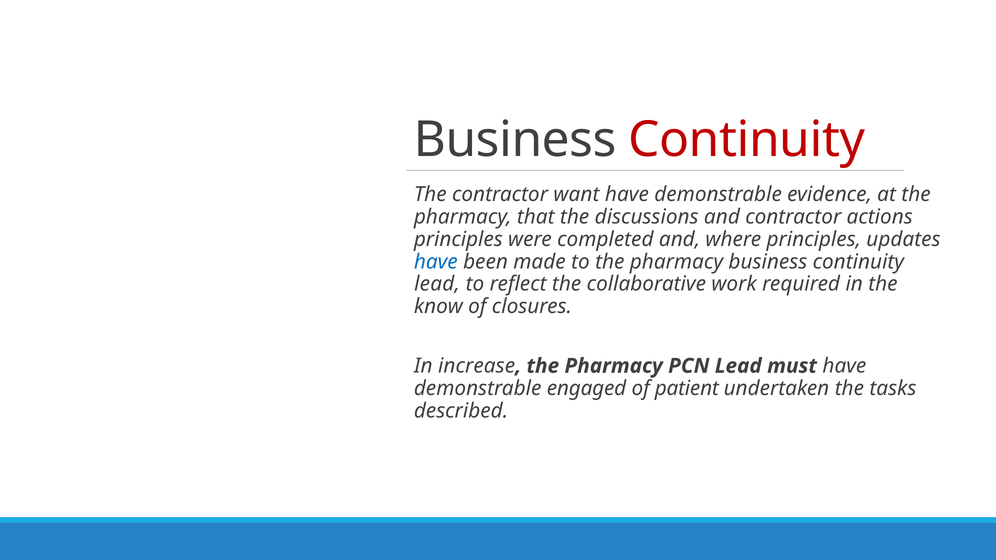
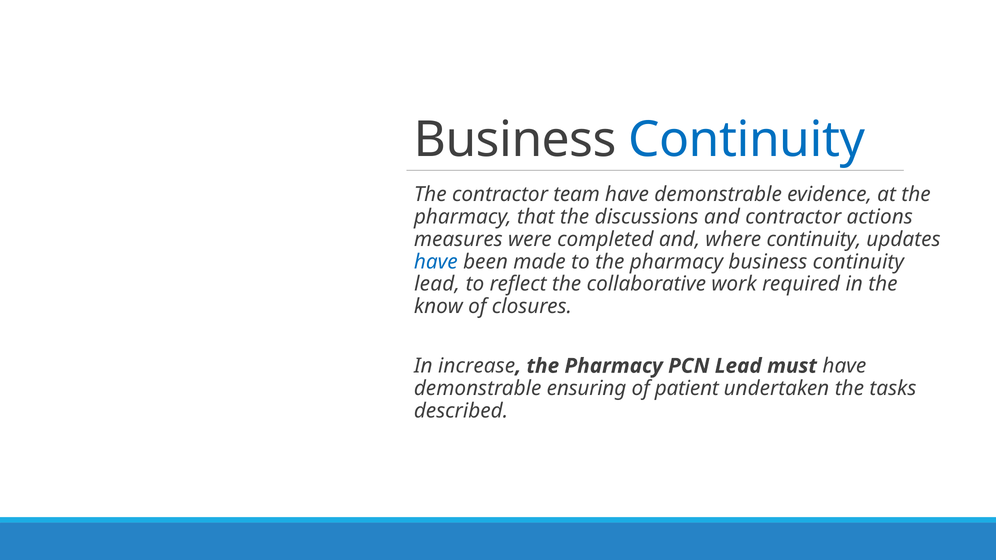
Continuity at (747, 140) colour: red -> blue
want: want -> team
principles at (458, 239): principles -> measures
where principles: principles -> continuity
engaged: engaged -> ensuring
